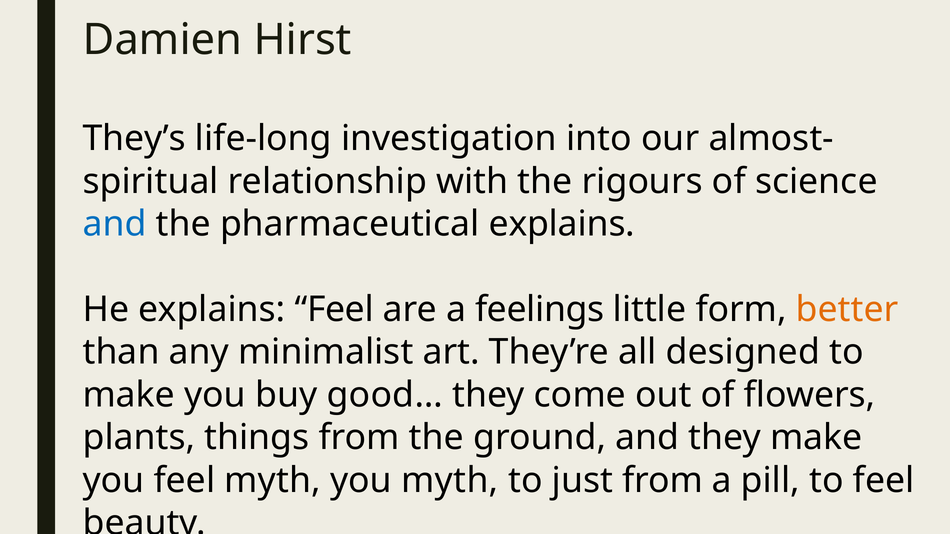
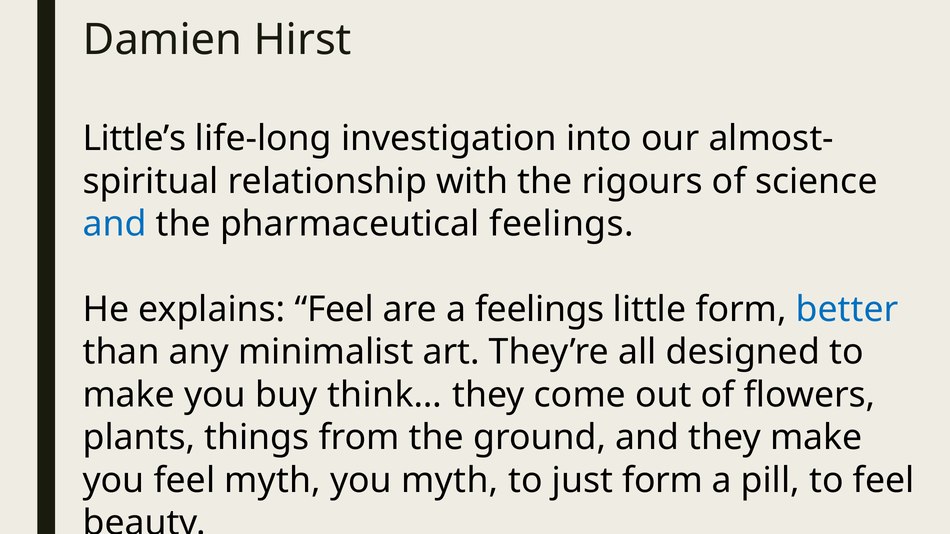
They’s: They’s -> Little’s
pharmaceutical explains: explains -> feelings
better colour: orange -> blue
good…: good… -> think…
just from: from -> form
